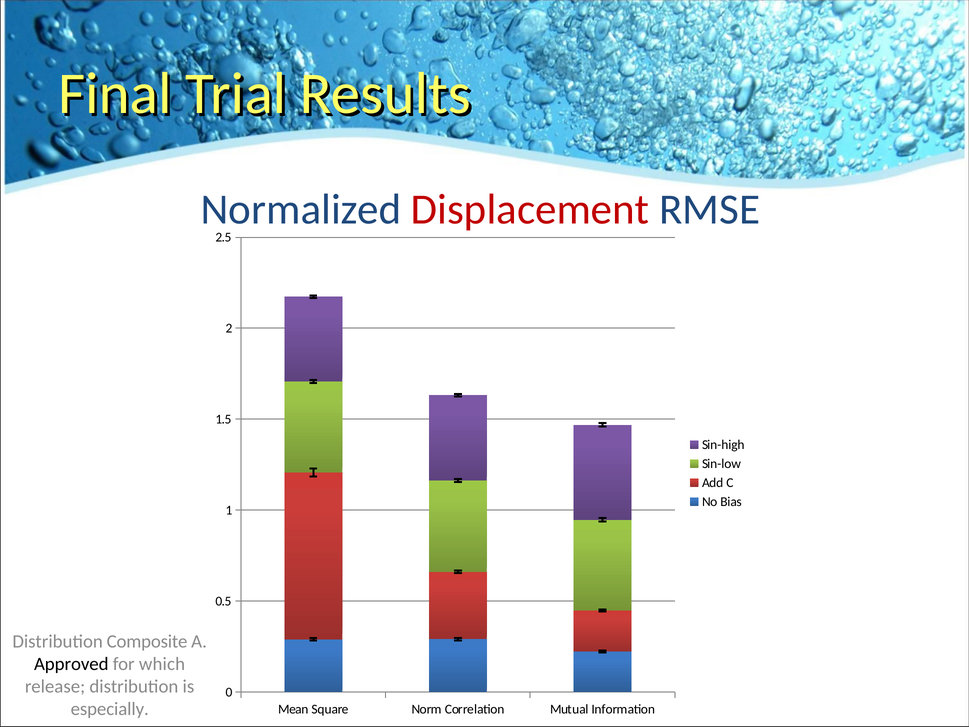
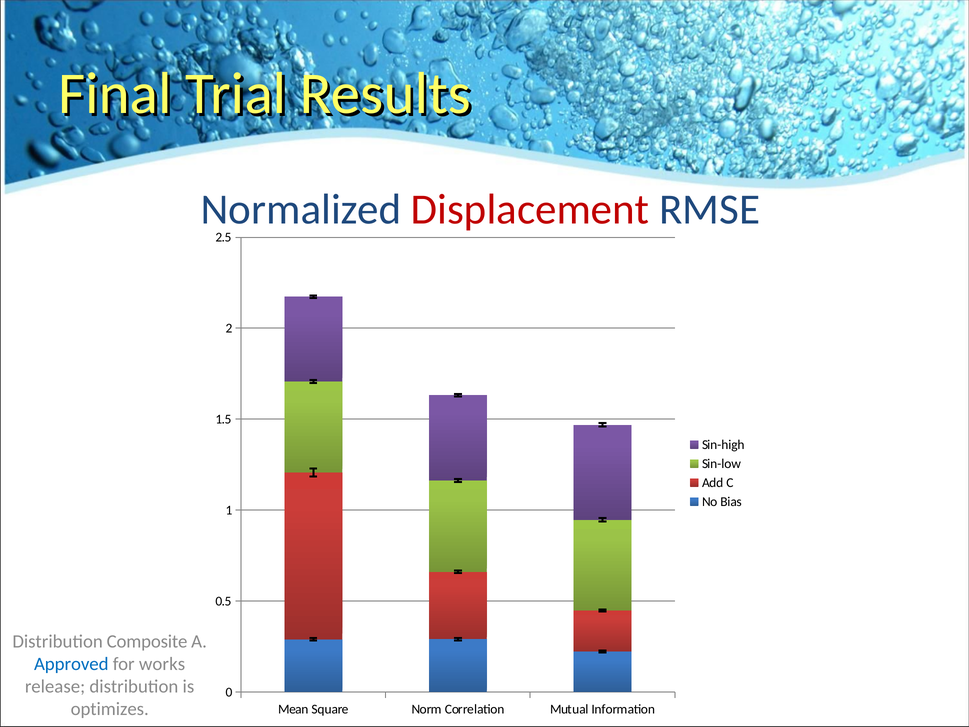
Approved colour: black -> blue
which: which -> works
especially: especially -> optimizes
